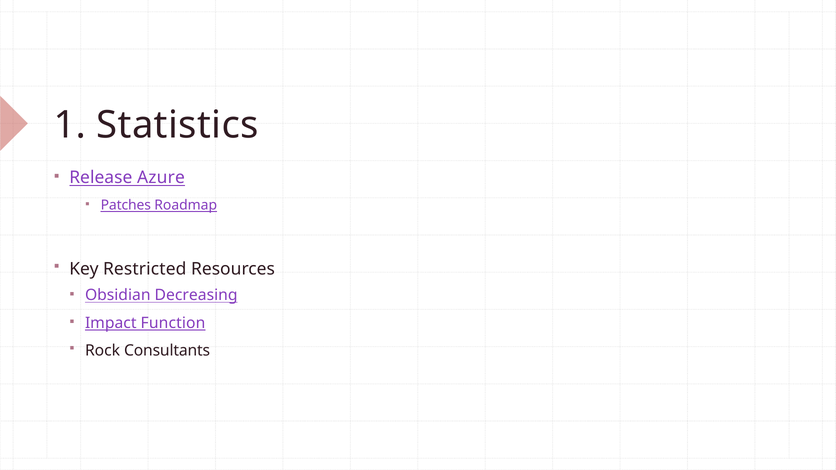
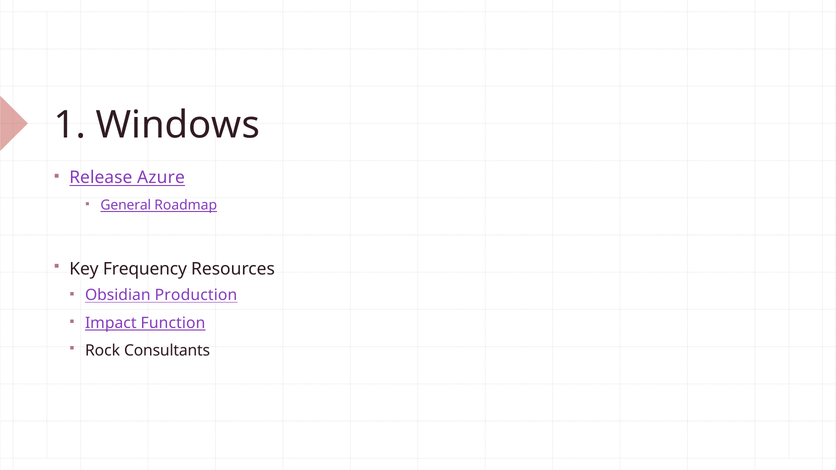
Statistics: Statistics -> Windows
Patches: Patches -> General
Restricted: Restricted -> Frequency
Decreasing: Decreasing -> Production
